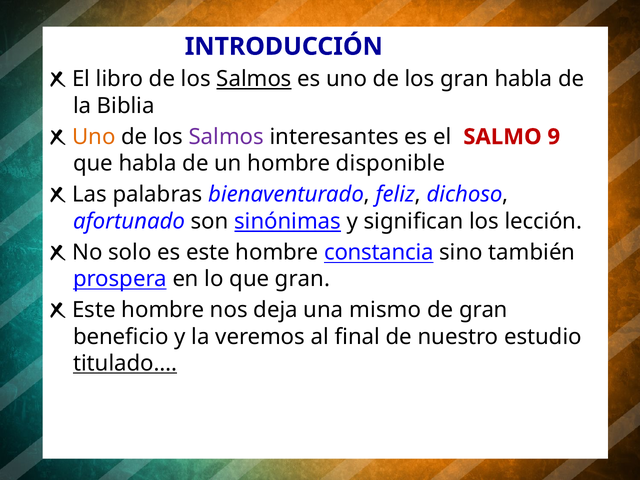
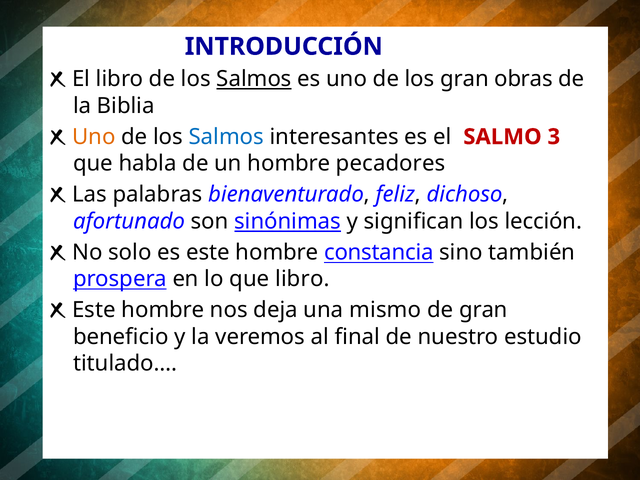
gran habla: habla -> obras
Salmos at (226, 137) colour: purple -> blue
9: 9 -> 3
disponible: disponible -> pecadores
que gran: gran -> libro
titulado… underline: present -> none
